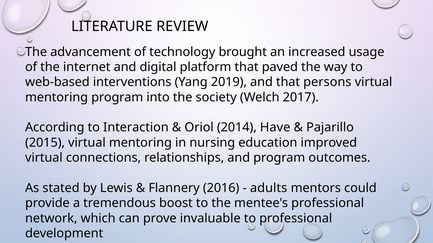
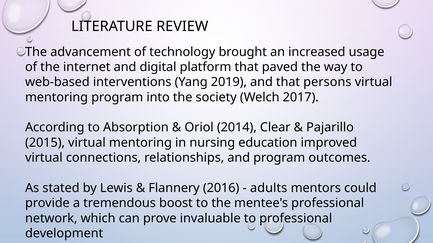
Interaction: Interaction -> Absorption
Have: Have -> Clear
